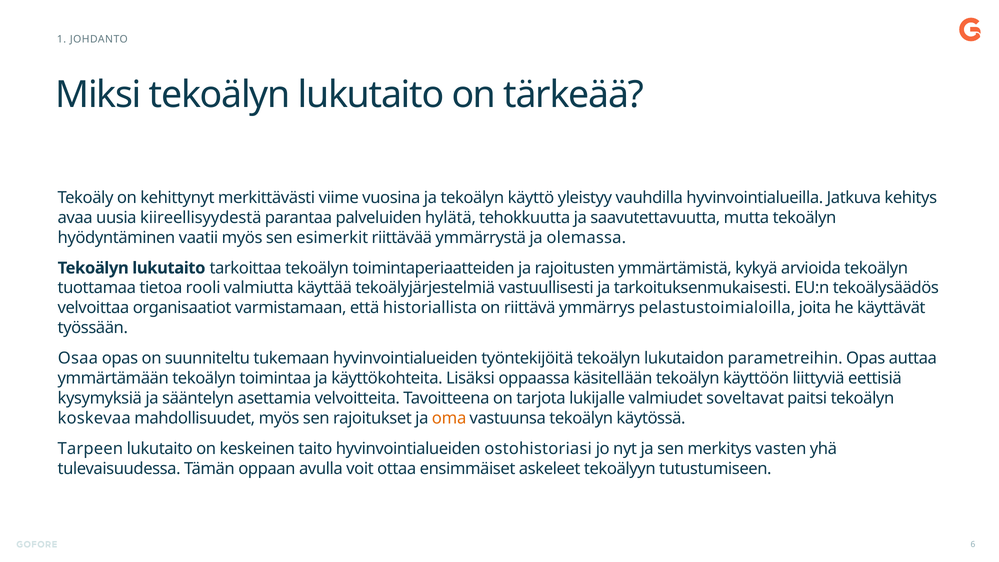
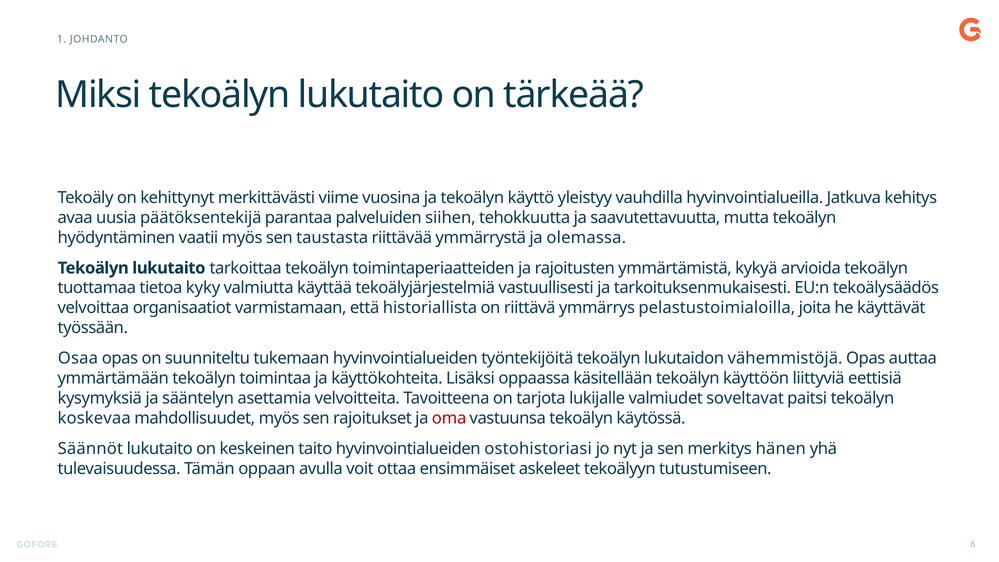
kiireellisyydestä: kiireellisyydestä -> päätöksentekijä
hylätä: hylätä -> siihen
esimerkit: esimerkit -> taustasta
rooli: rooli -> kyky
parametreihin: parametreihin -> vähemmistöjä
oma colour: orange -> red
Tarpeen: Tarpeen -> Säännöt
vasten: vasten -> hänen
